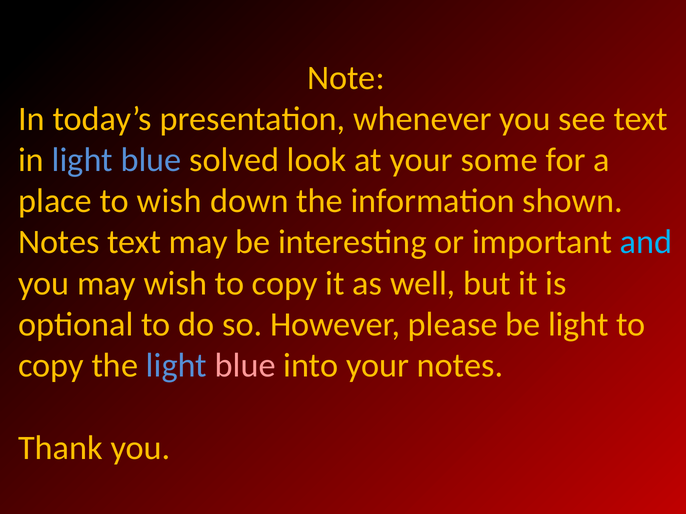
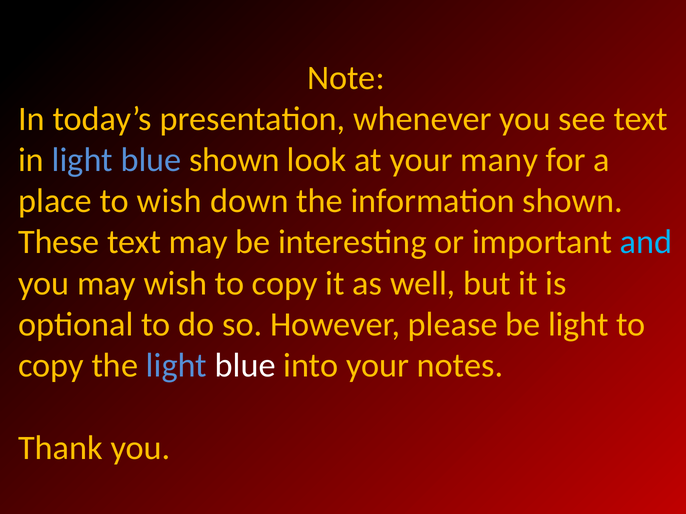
blue solved: solved -> shown
some: some -> many
Notes at (59, 242): Notes -> These
blue at (245, 366) colour: pink -> white
